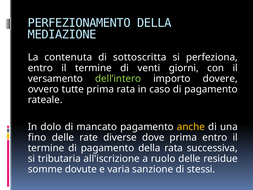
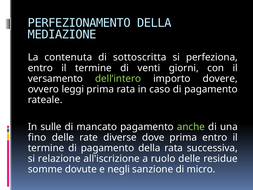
tutte: tutte -> leggi
dolo: dolo -> sulle
anche colour: yellow -> light green
tributaria: tributaria -> relazione
varia: varia -> negli
stessi: stessi -> micro
